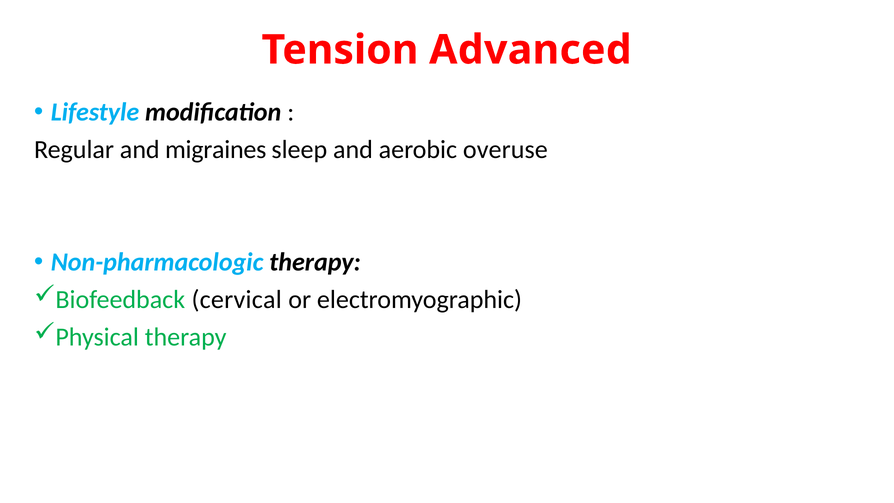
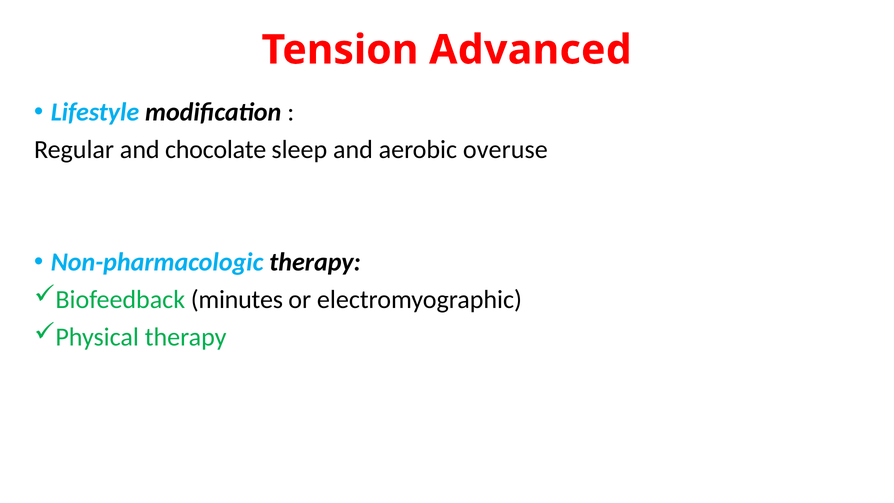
migraines: migraines -> chocolate
cervical: cervical -> minutes
